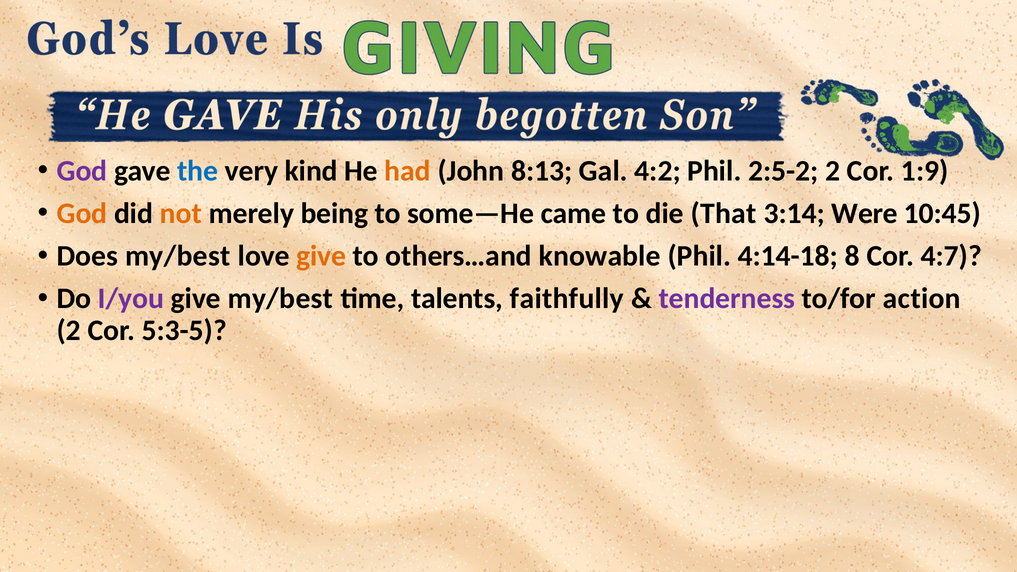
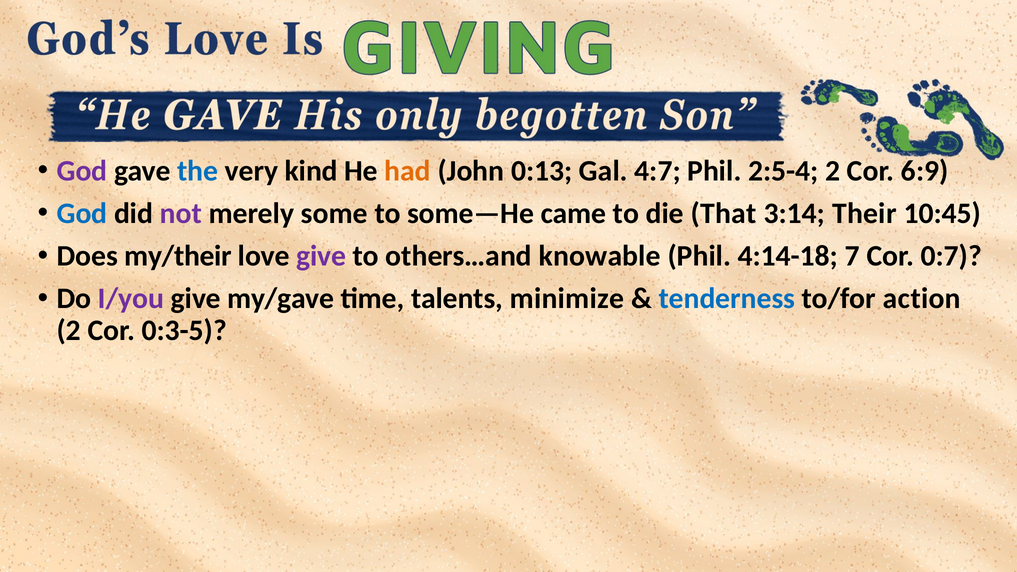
8:13: 8:13 -> 0:13
4:2: 4:2 -> 4:7
2:5-2: 2:5-2 -> 2:5-4
1:9: 1:9 -> 6:9
God at (82, 213) colour: orange -> blue
not colour: orange -> purple
being: being -> some
Were: Were -> Their
Does my/best: my/best -> my/their
give at (321, 256) colour: orange -> purple
8: 8 -> 7
4:7: 4:7 -> 0:7
give my/best: my/best -> my/gave
faithfully: faithfully -> minimize
tenderness colour: purple -> blue
5:3-5: 5:3-5 -> 0:3-5
